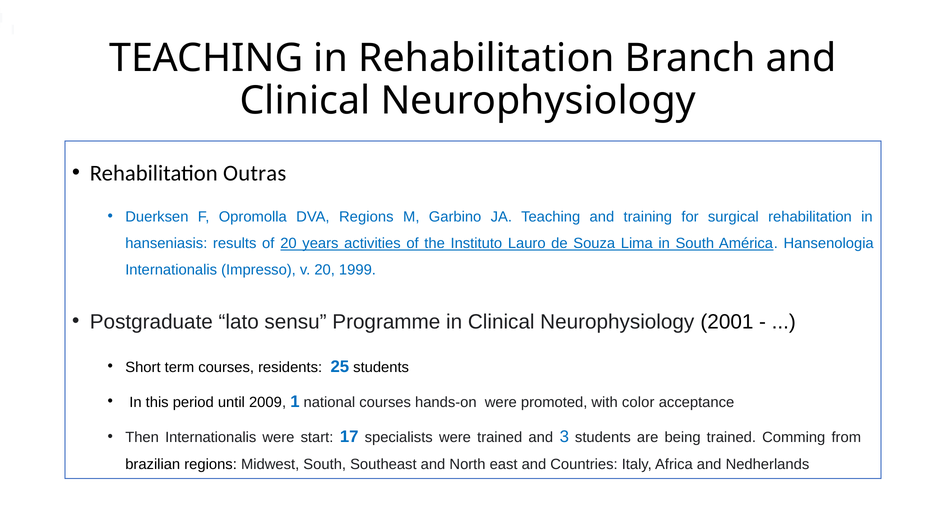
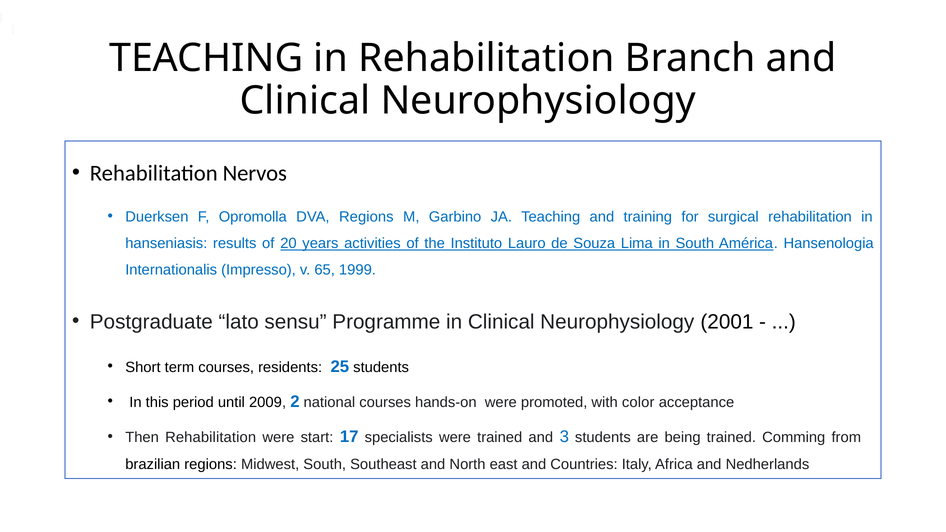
Outras: Outras -> Nervos
v 20: 20 -> 65
1: 1 -> 2
Then Internationalis: Internationalis -> Rehabilitation
